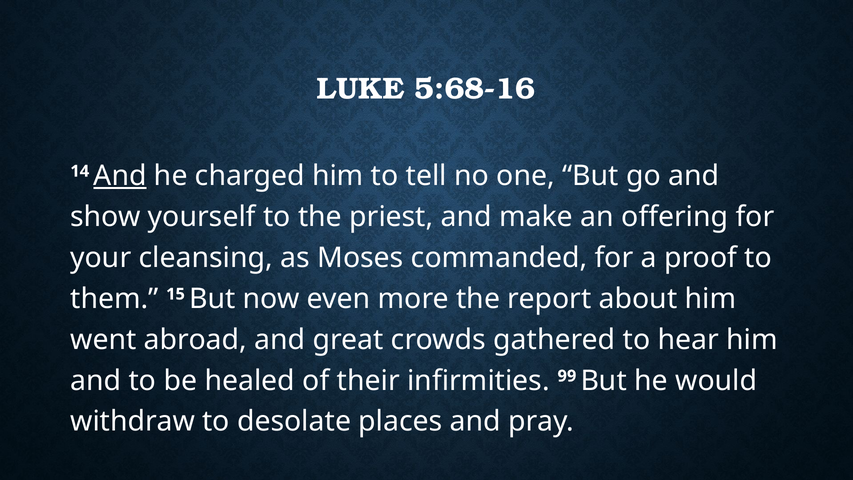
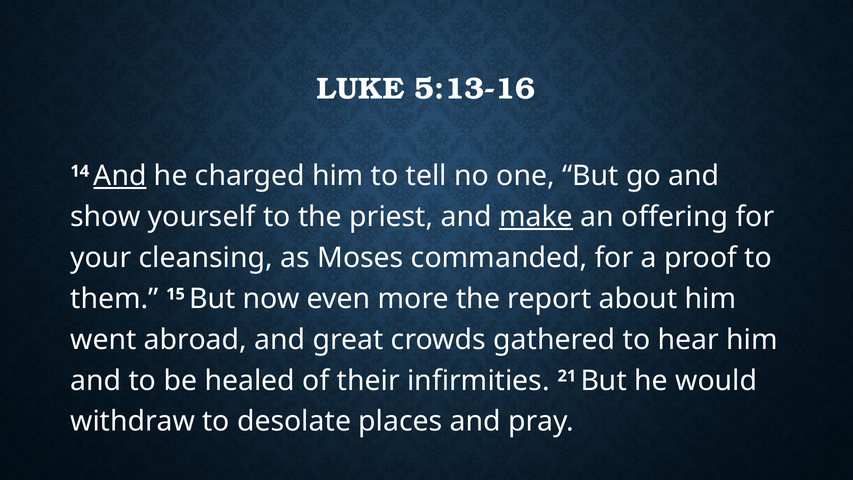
5:68-16: 5:68-16 -> 5:13-16
make underline: none -> present
99: 99 -> 21
